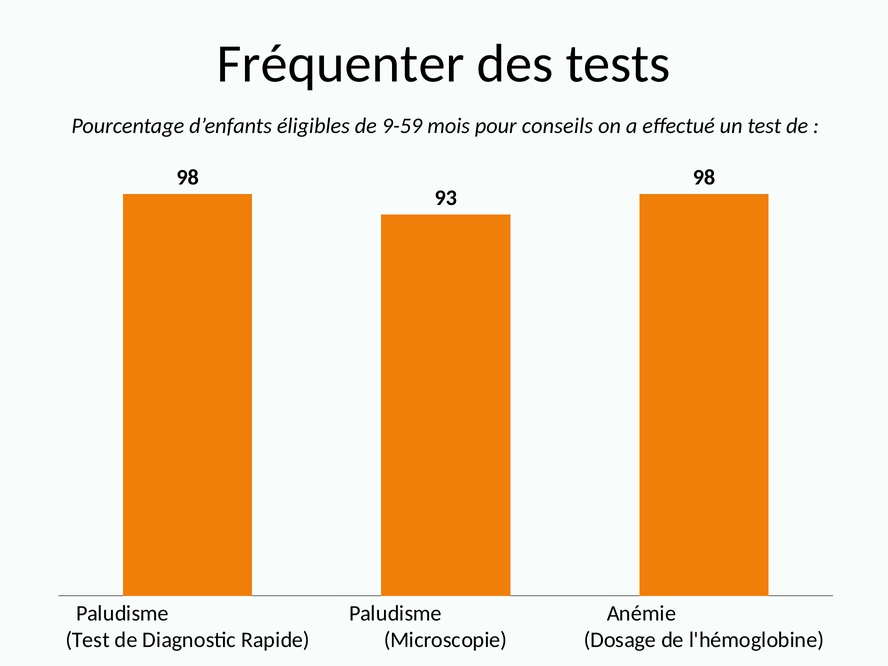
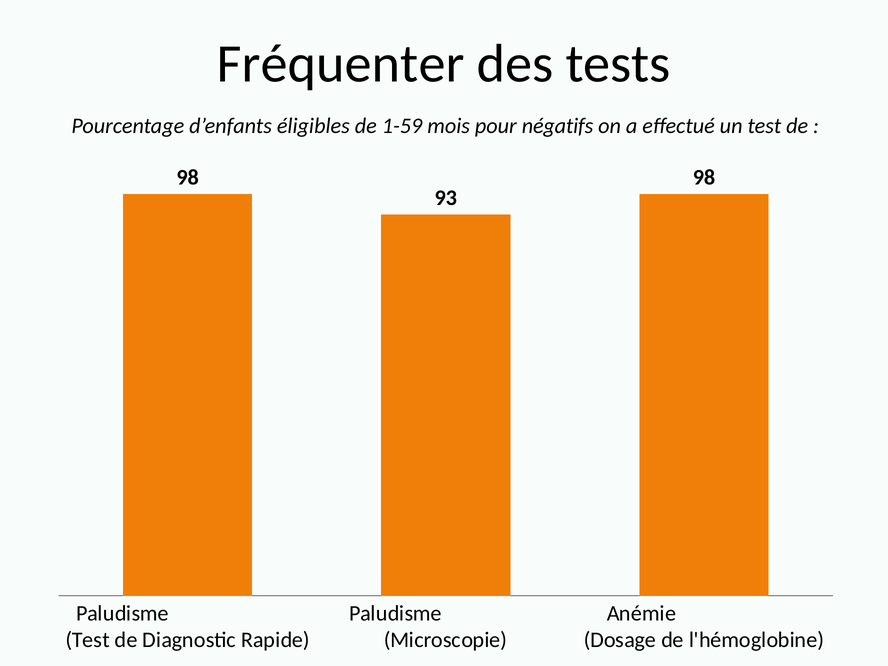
9-59: 9-59 -> 1-59
conseils: conseils -> négatifs
